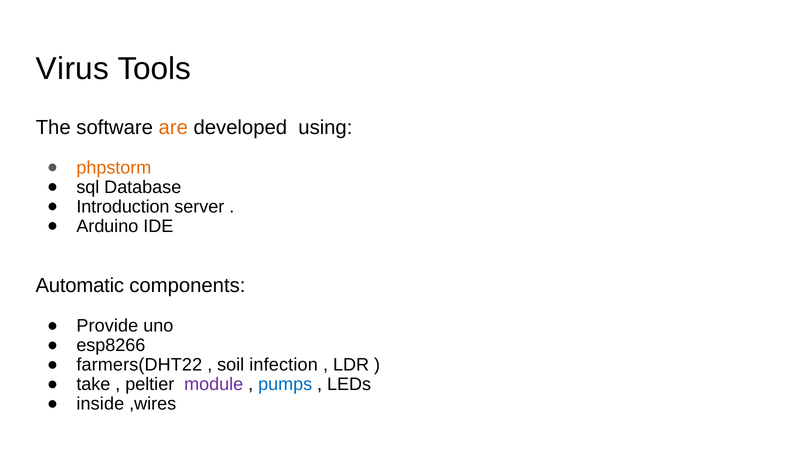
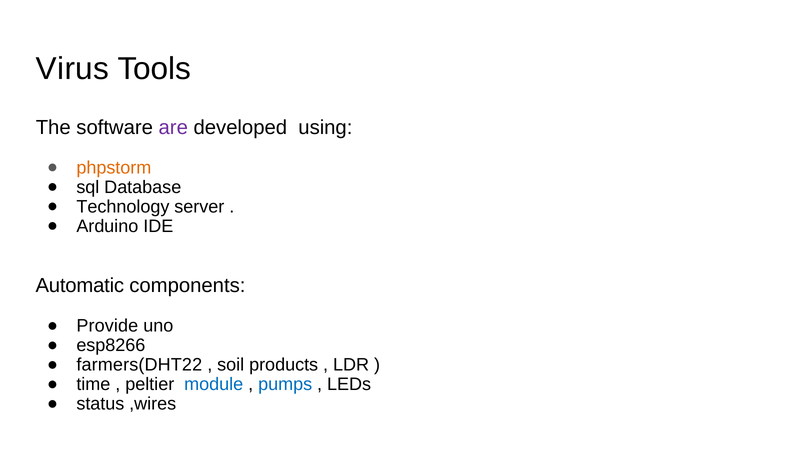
are colour: orange -> purple
Introduction: Introduction -> Technology
infection: infection -> products
take: take -> time
module colour: purple -> blue
inside: inside -> status
